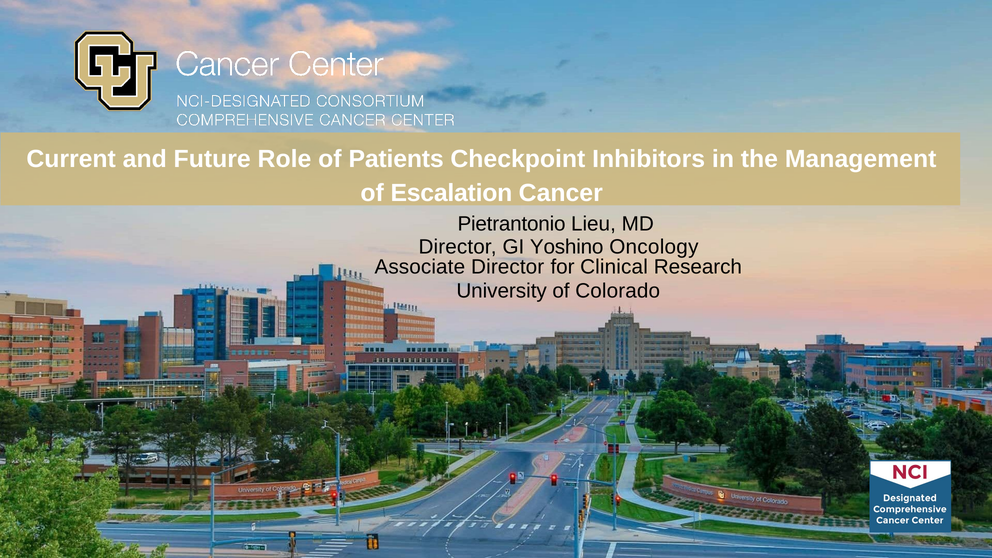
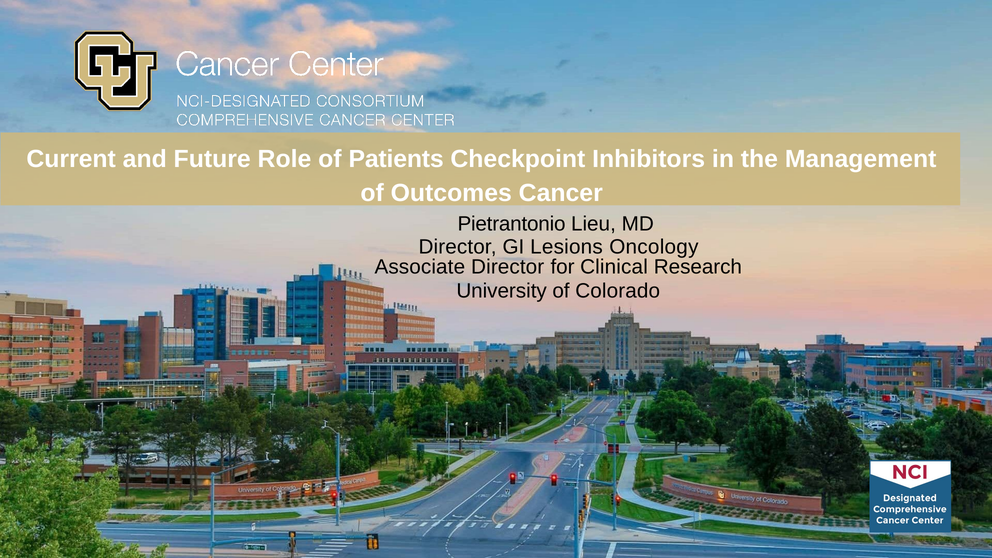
Escalation: Escalation -> Outcomes
Yoshino: Yoshino -> Lesions
